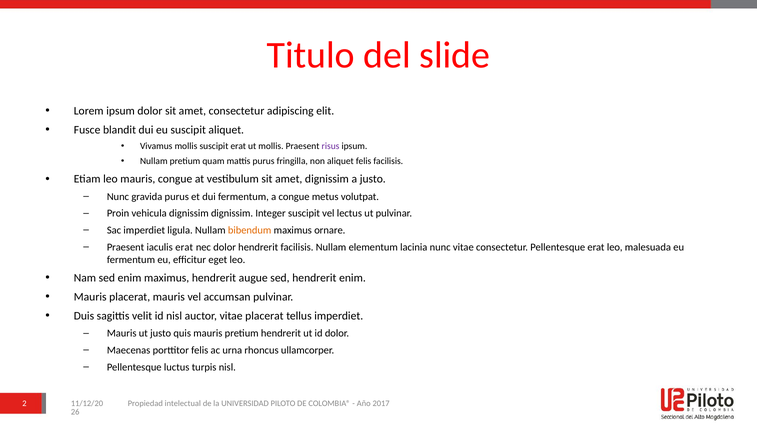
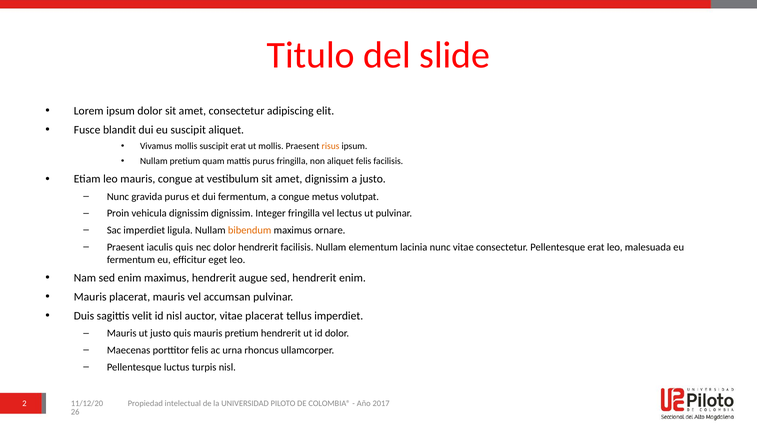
risus colour: purple -> orange
Integer suscipit: suscipit -> fringilla
iaculis erat: erat -> quis
